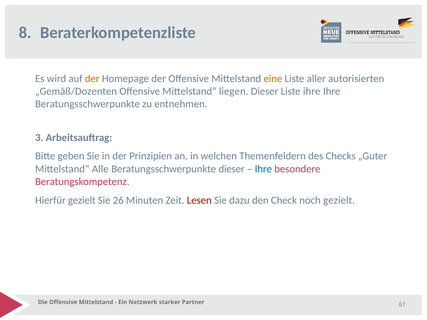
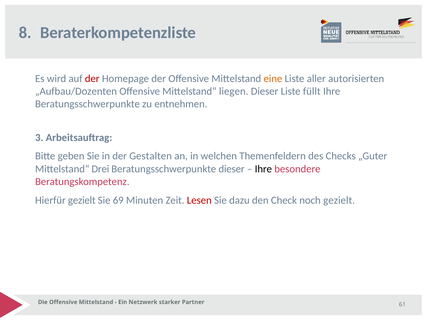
der at (92, 79) colour: orange -> red
„Gemäß/Dozenten: „Gemäß/Dozenten -> „Aufbau/Dozenten
Liste ihre: ihre -> füllt
Prinzipien: Prinzipien -> Gestalten
Alle: Alle -> Drei
Ihre at (263, 169) colour: blue -> black
26: 26 -> 69
